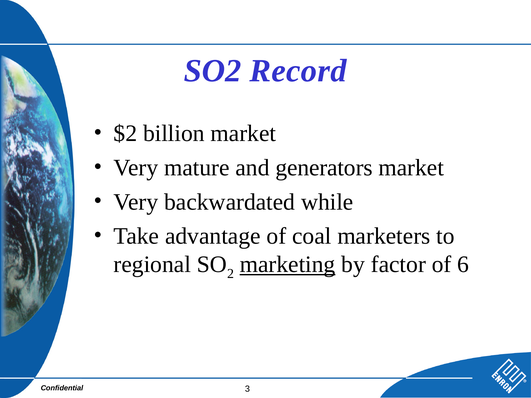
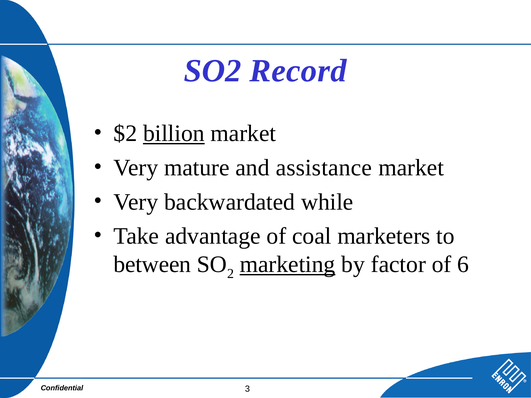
billion underline: none -> present
generators: generators -> assistance
regional: regional -> between
